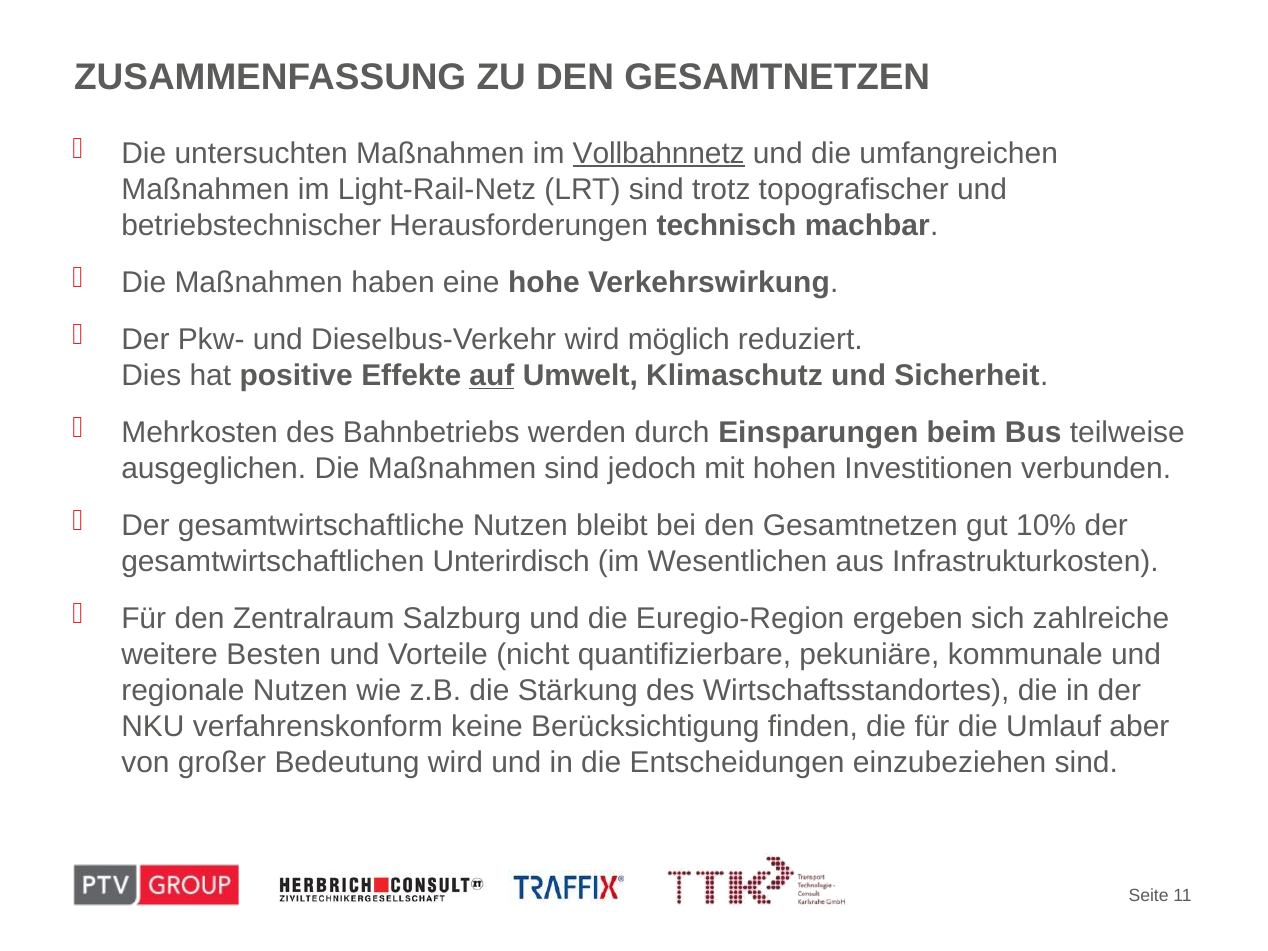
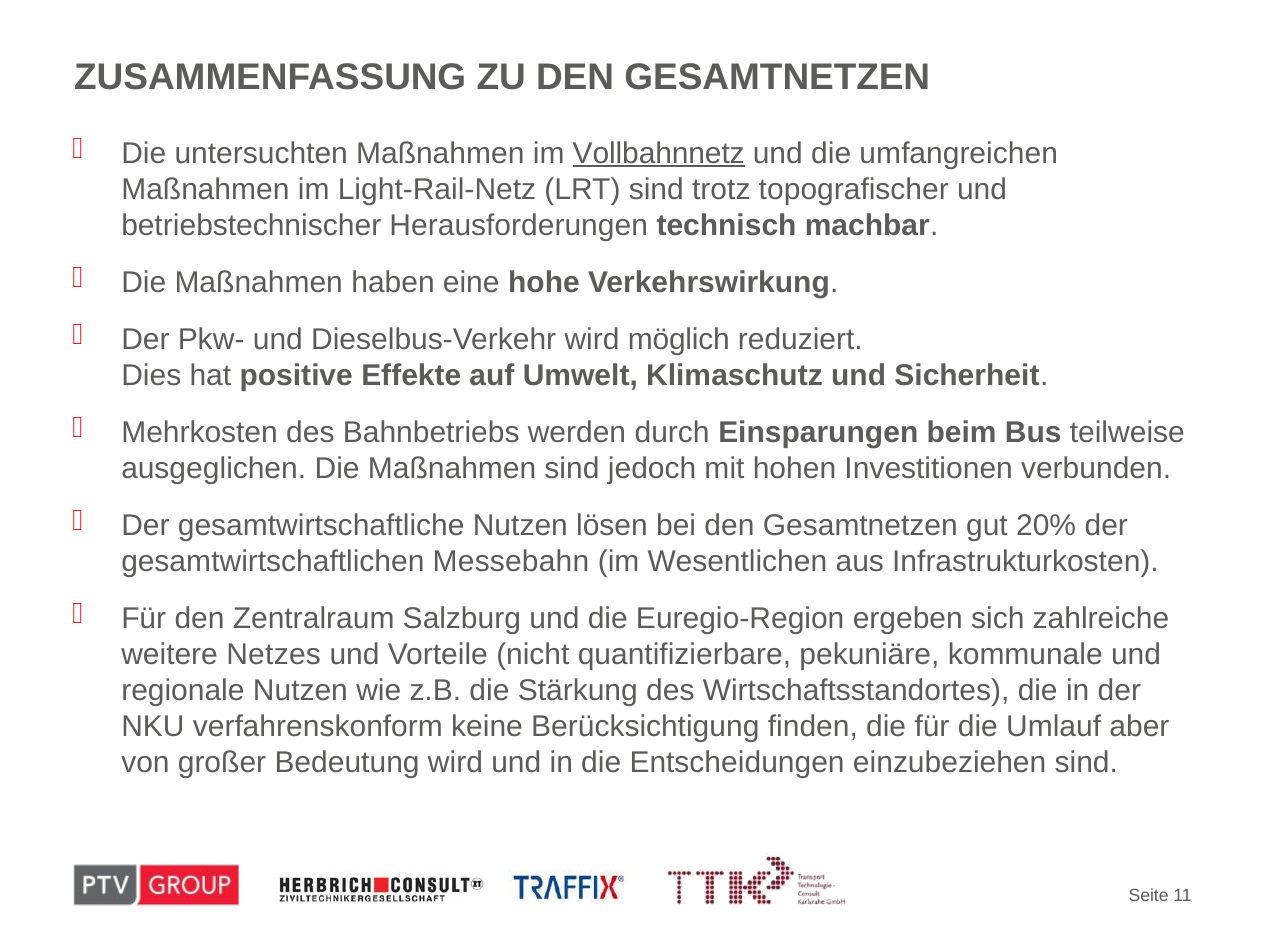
auf underline: present -> none
bleibt: bleibt -> lösen
10%: 10% -> 20%
Unterirdisch: Unterirdisch -> Messebahn
Besten: Besten -> Netzes
